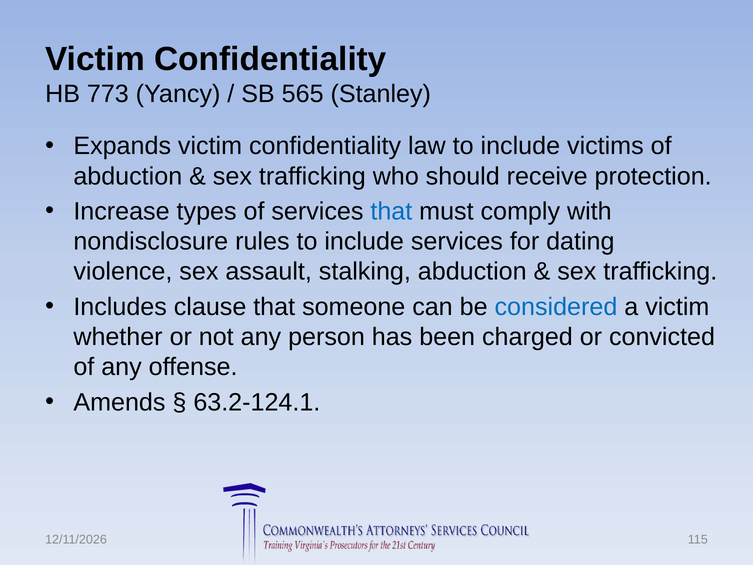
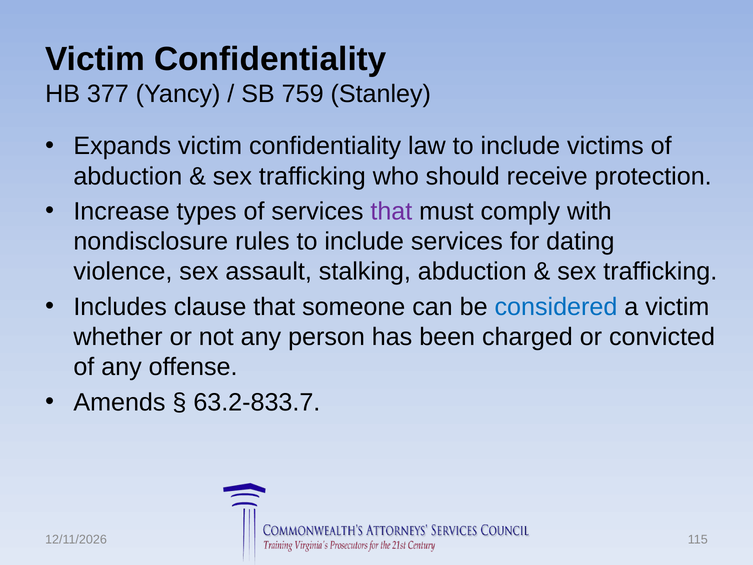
773: 773 -> 377
565: 565 -> 759
that at (391, 211) colour: blue -> purple
63.2-124.1: 63.2-124.1 -> 63.2-833.7
